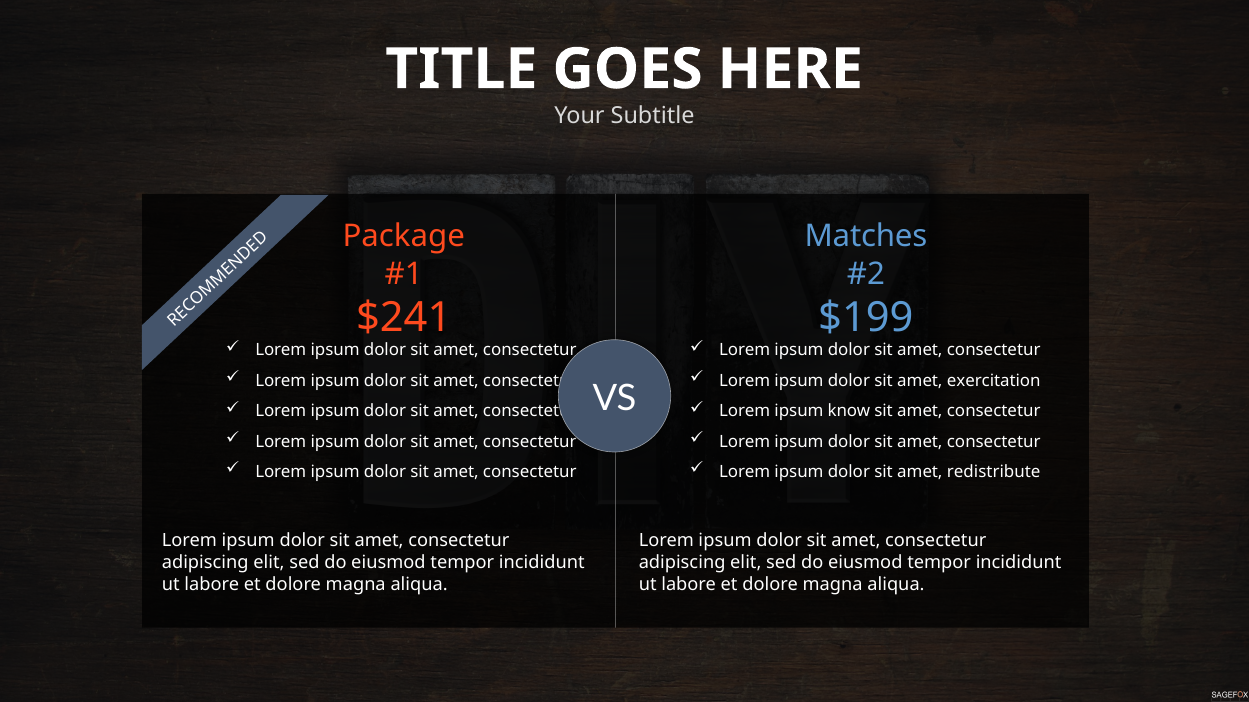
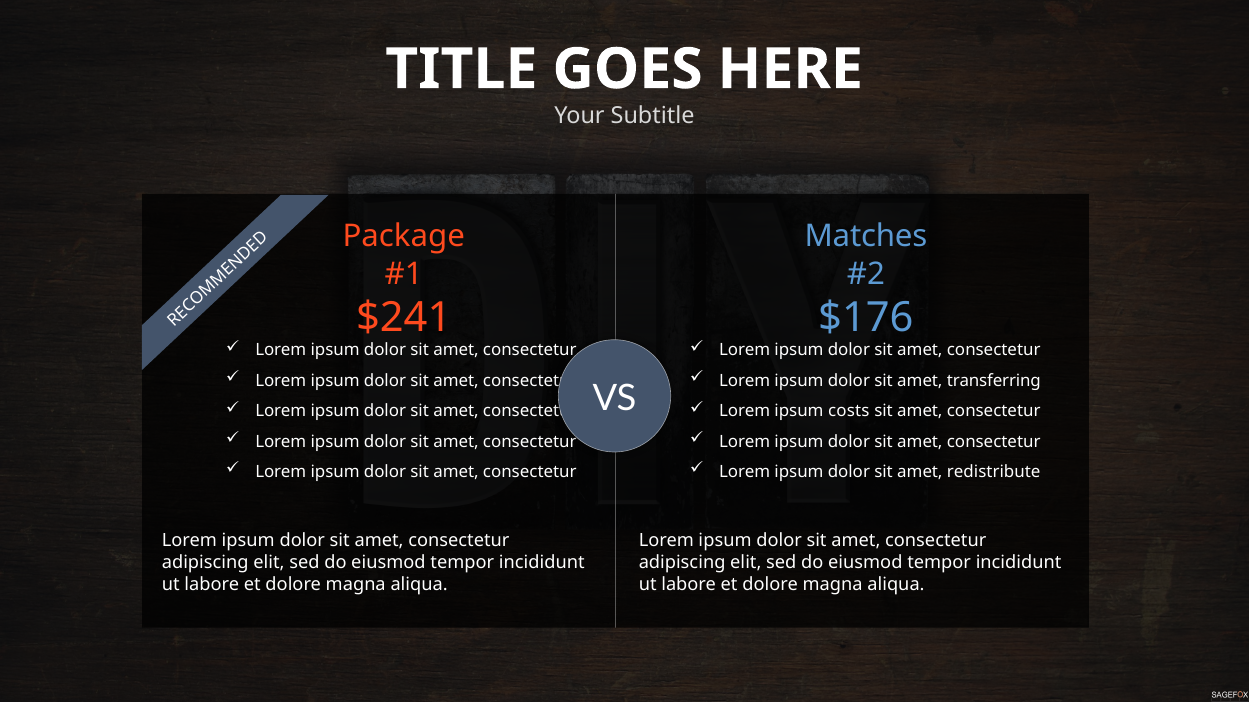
$199: $199 -> $176
exercitation: exercitation -> transferring
know: know -> costs
